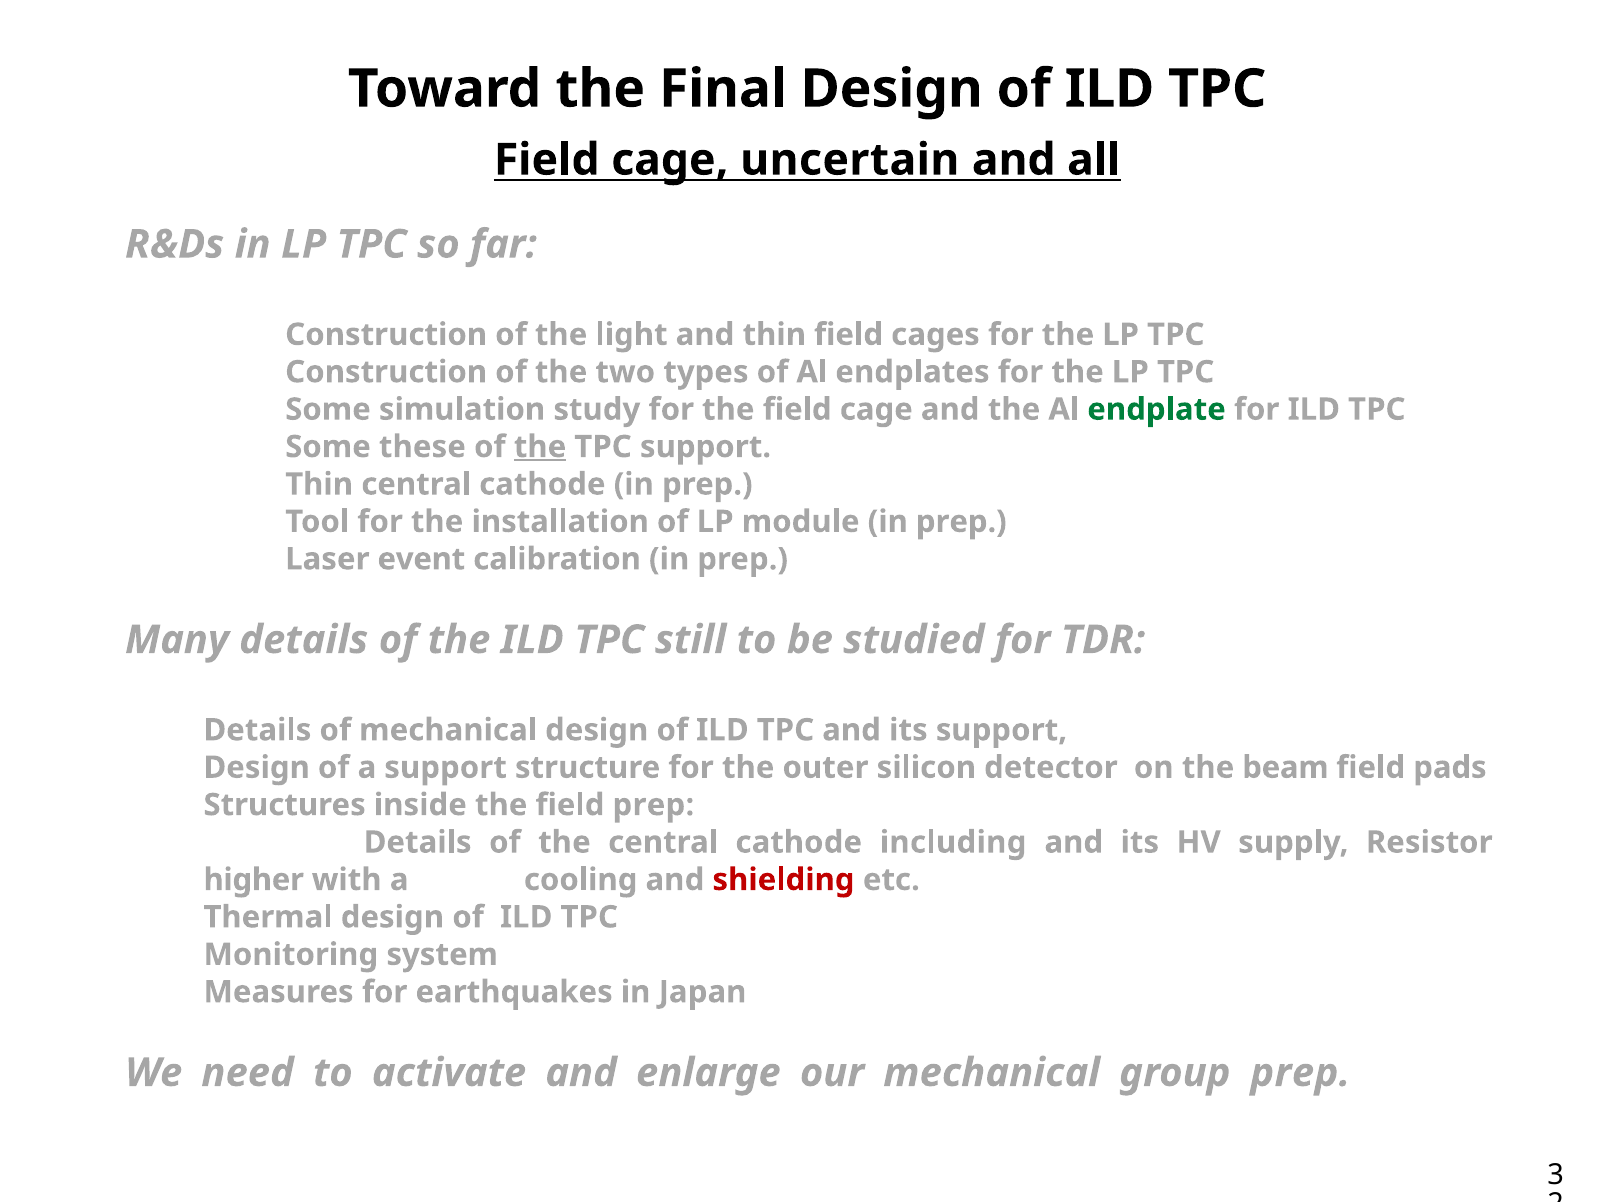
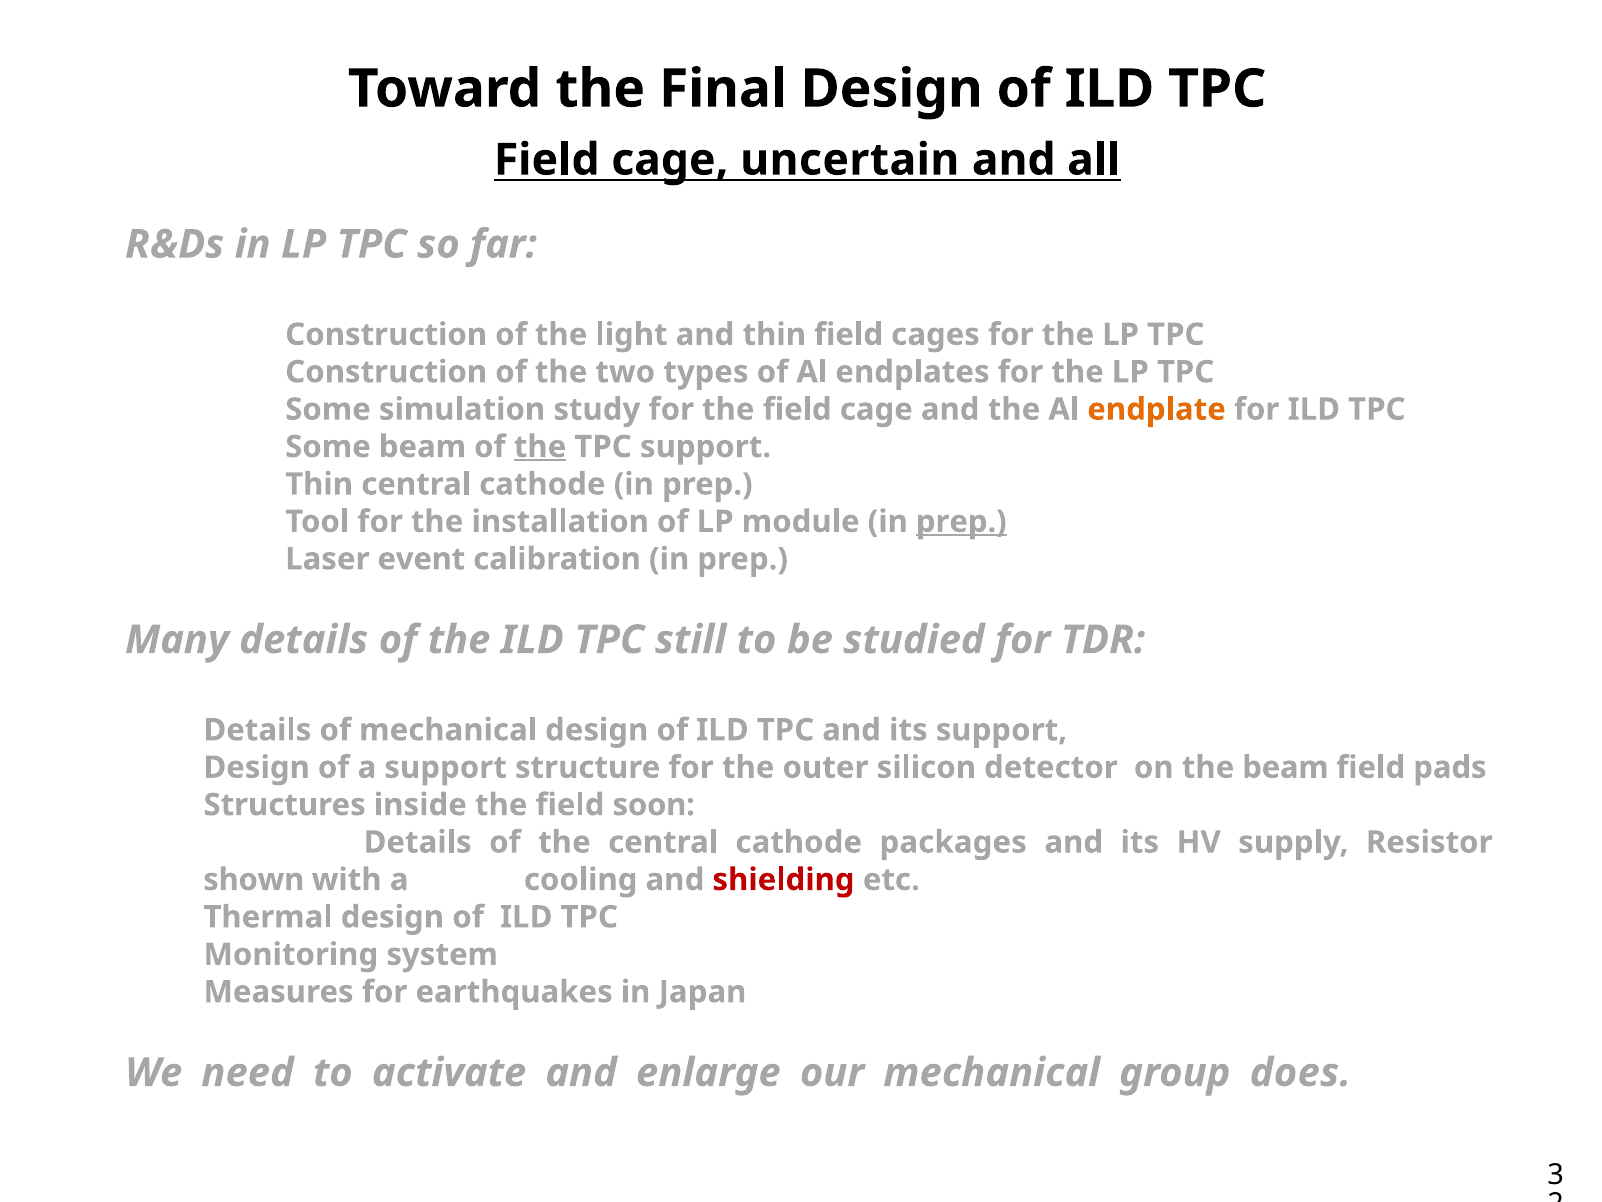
endplate colour: green -> orange
Some these: these -> beam
prep at (961, 521) underline: none -> present
field prep: prep -> soon
including: including -> packages
higher: higher -> shown
group prep: prep -> does
